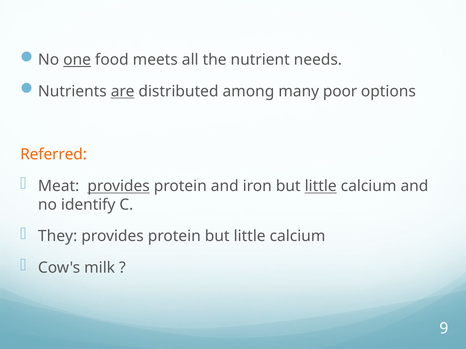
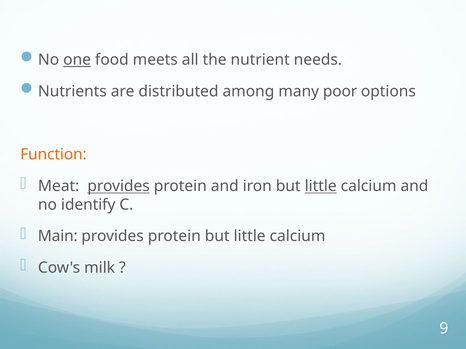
are underline: present -> none
Referred: Referred -> Function
They: They -> Main
